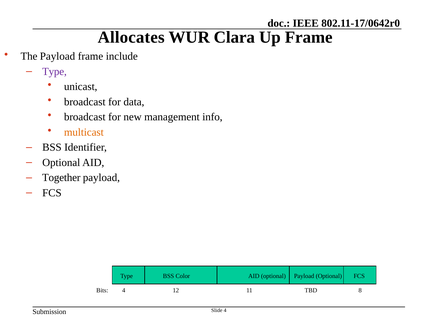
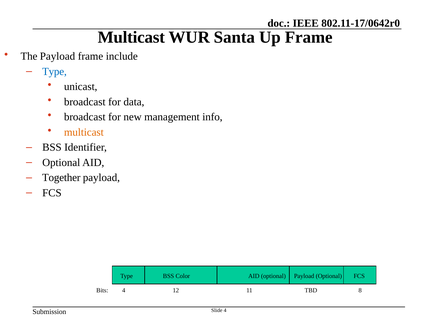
Allocates at (131, 37): Allocates -> Multicast
Clara: Clara -> Santa
Type at (54, 72) colour: purple -> blue
